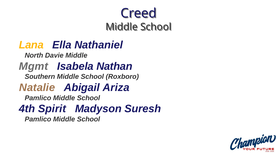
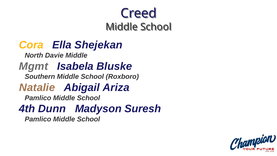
Lana: Lana -> Cora
Nathaniel: Nathaniel -> Shejekan
Nathan: Nathan -> Bluske
Spirit: Spirit -> Dunn
